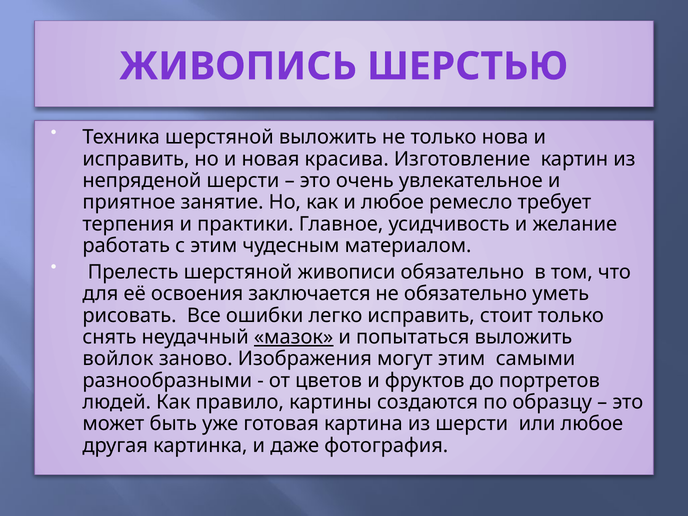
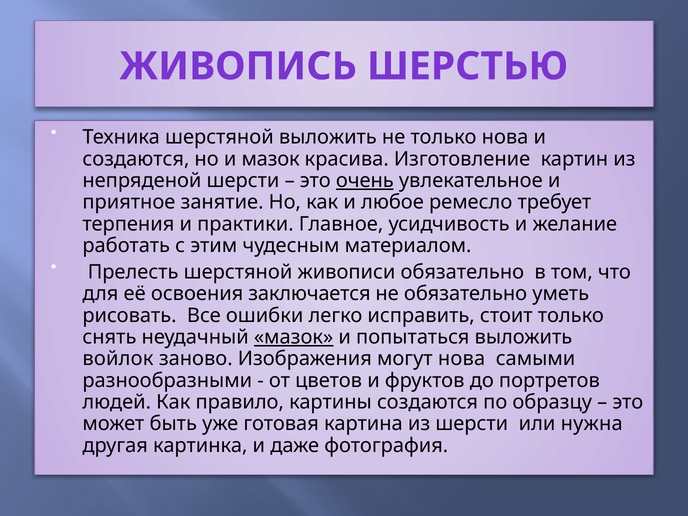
исправить at (136, 159): исправить -> создаются
и новая: новая -> мазок
очень underline: none -> present
могут этим: этим -> нова
или любое: любое -> нужна
